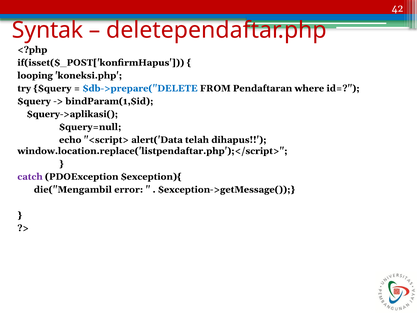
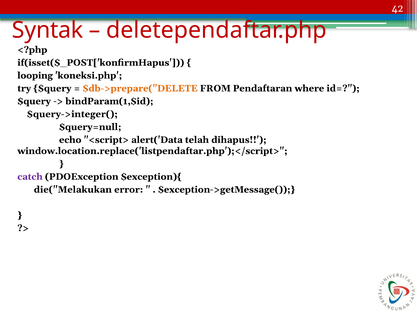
$db->prepare("DELETE colour: blue -> orange
$query->aplikasi(: $query->aplikasi( -> $query->integer(
die("Mengambil: die("Mengambil -> die("Melakukan
